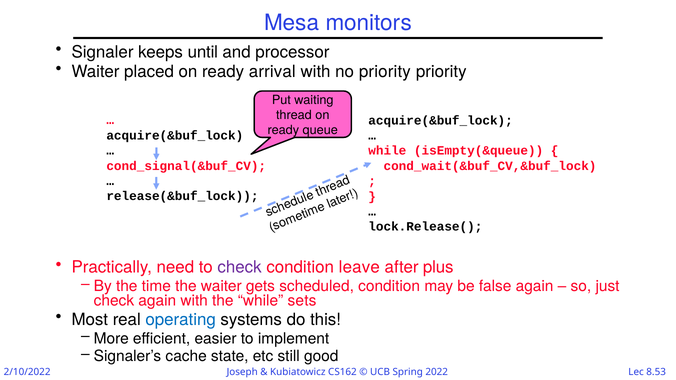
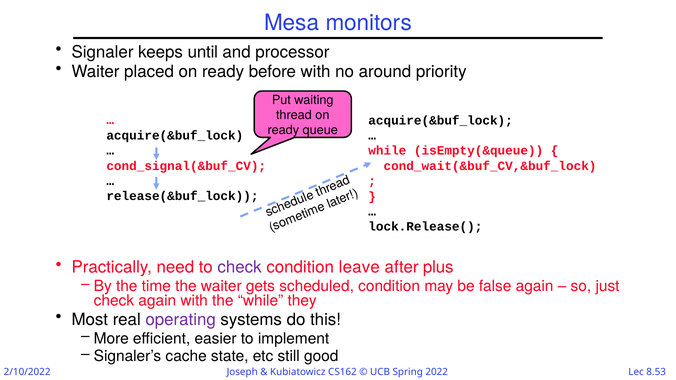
arrival: arrival -> before
no priority: priority -> around
sets: sets -> they
operating colour: blue -> purple
